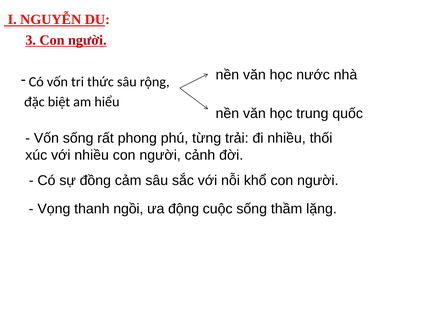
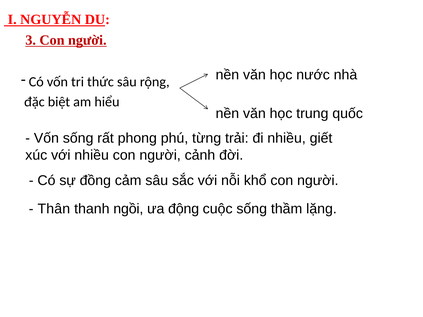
thối: thối -> giết
Vọng: Vọng -> Thân
